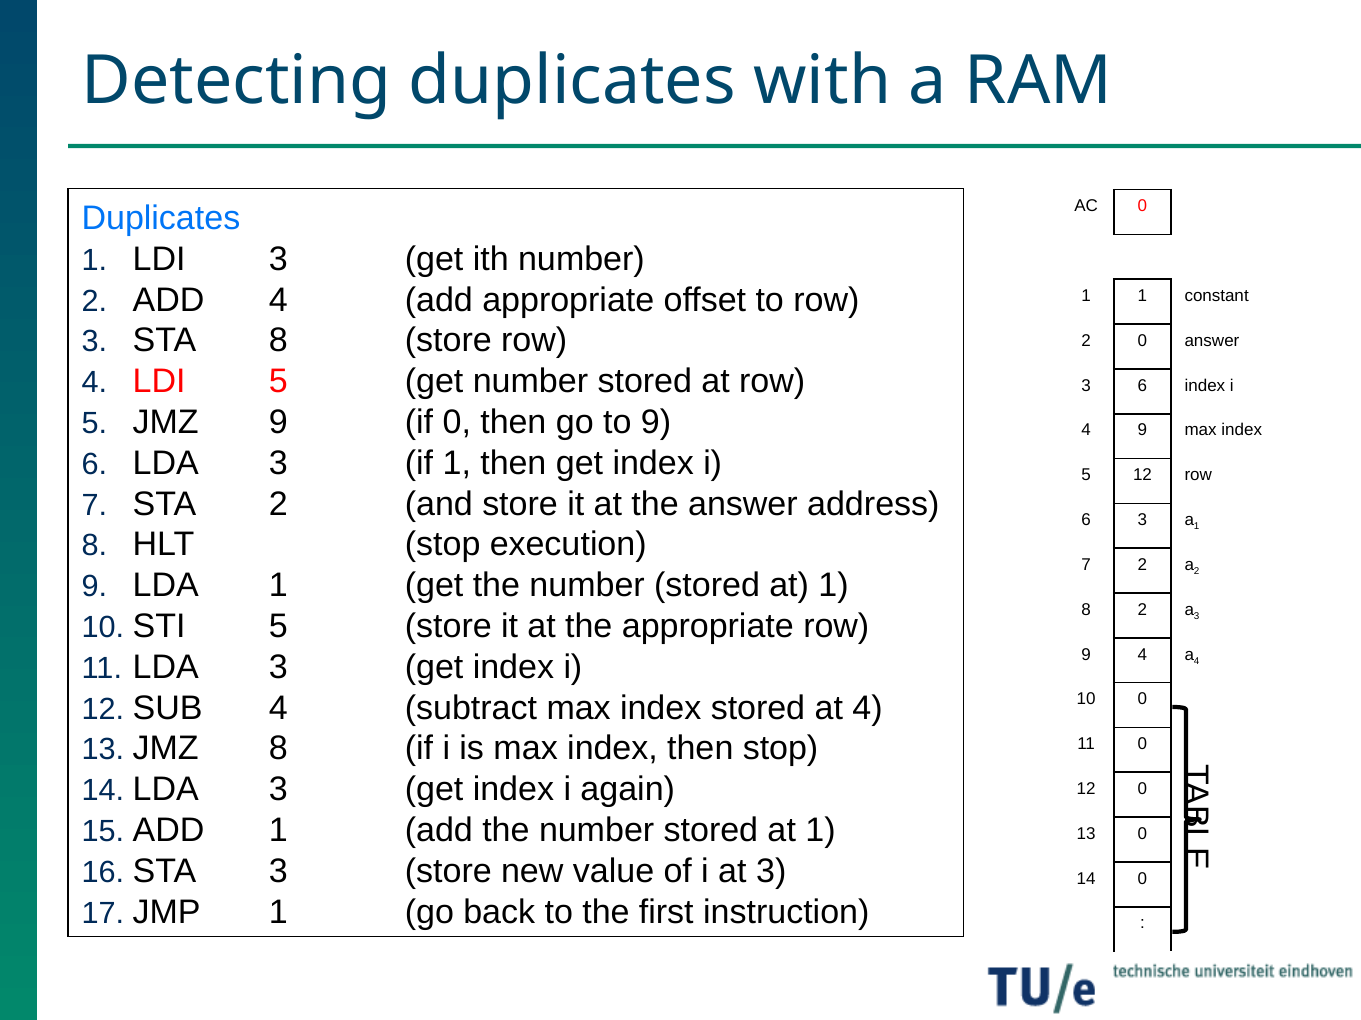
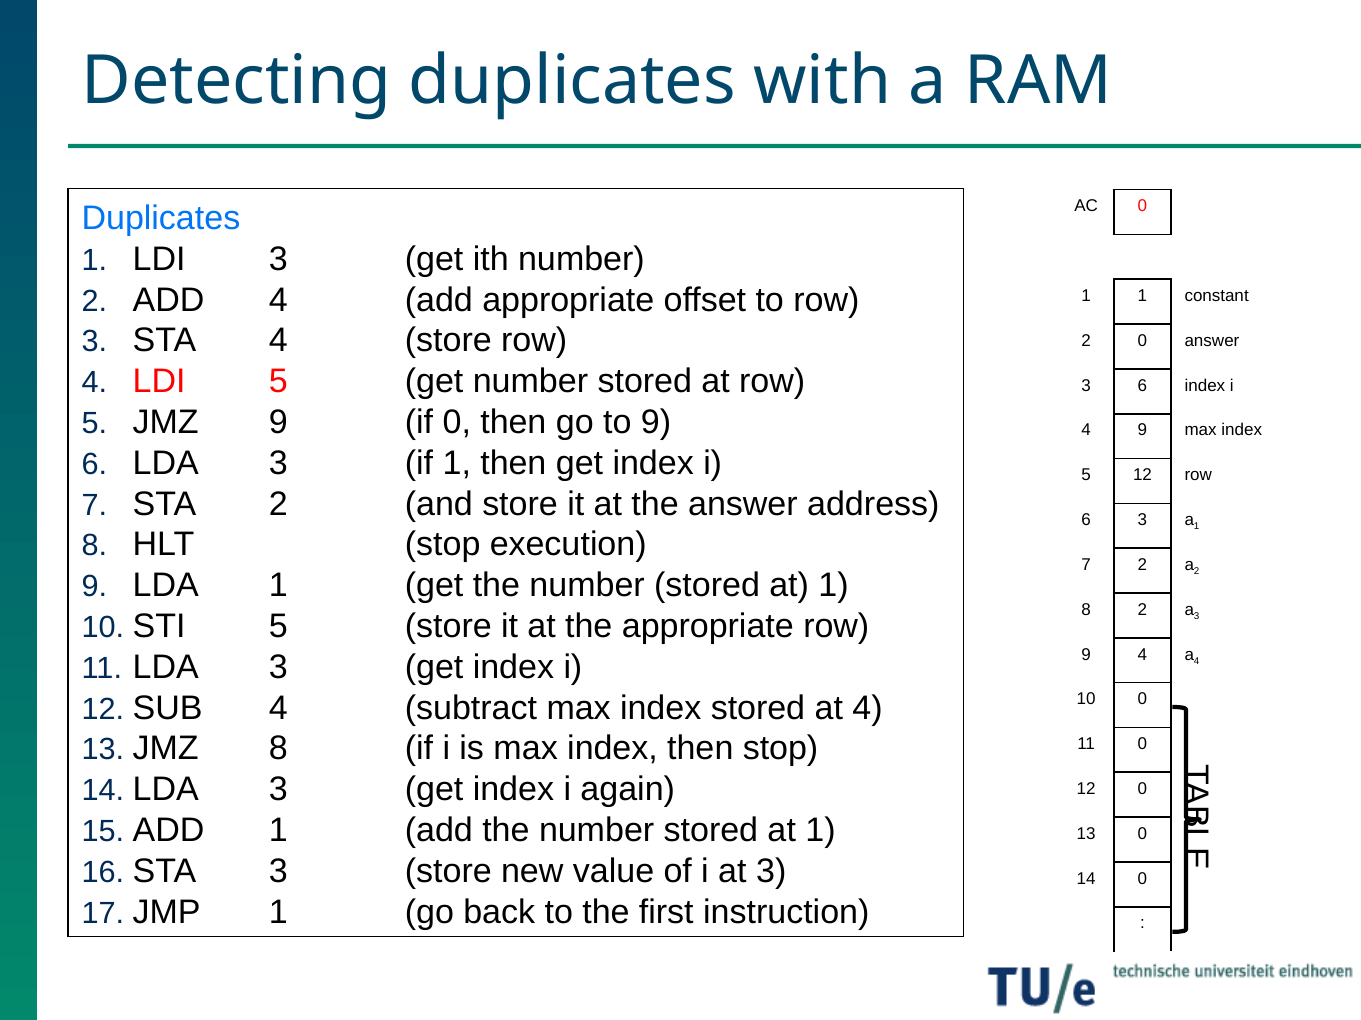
STA 8: 8 -> 4
